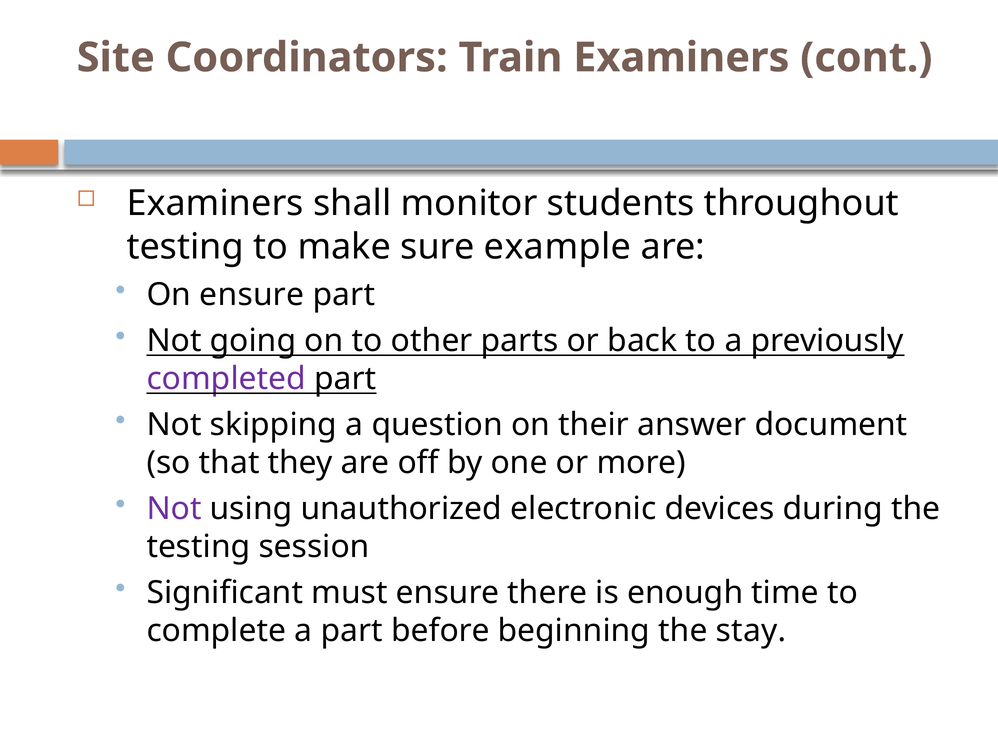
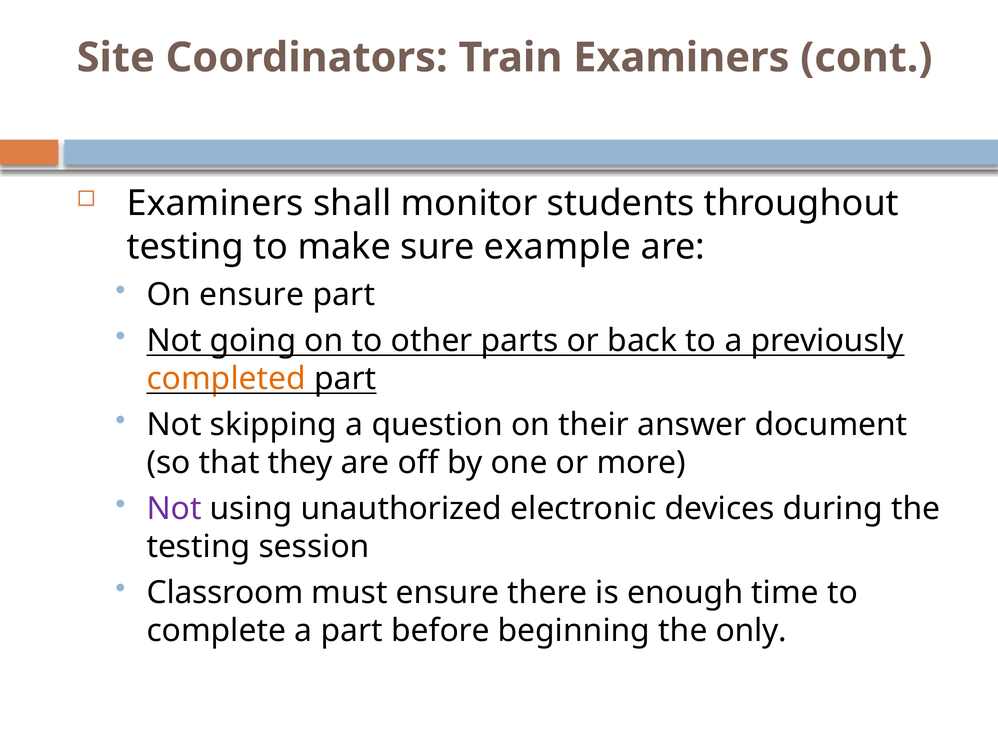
completed colour: purple -> orange
Significant: Significant -> Classroom
stay: stay -> only
